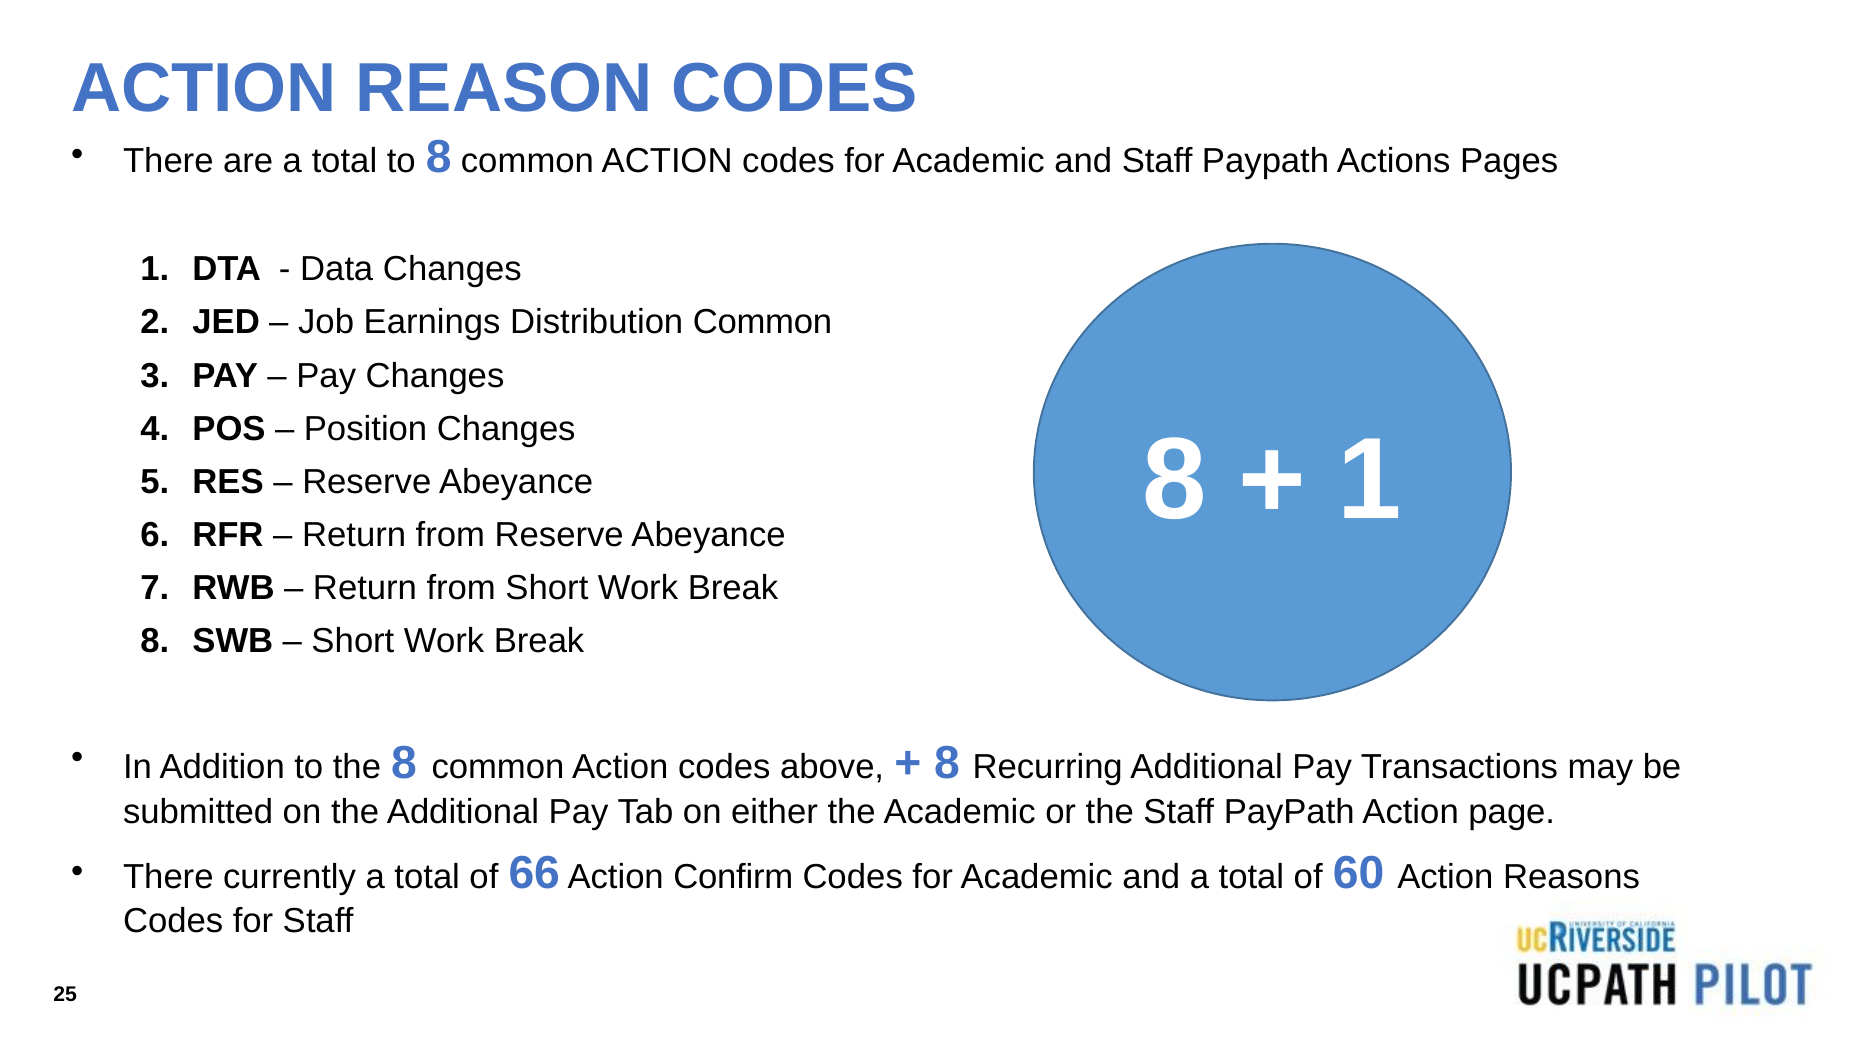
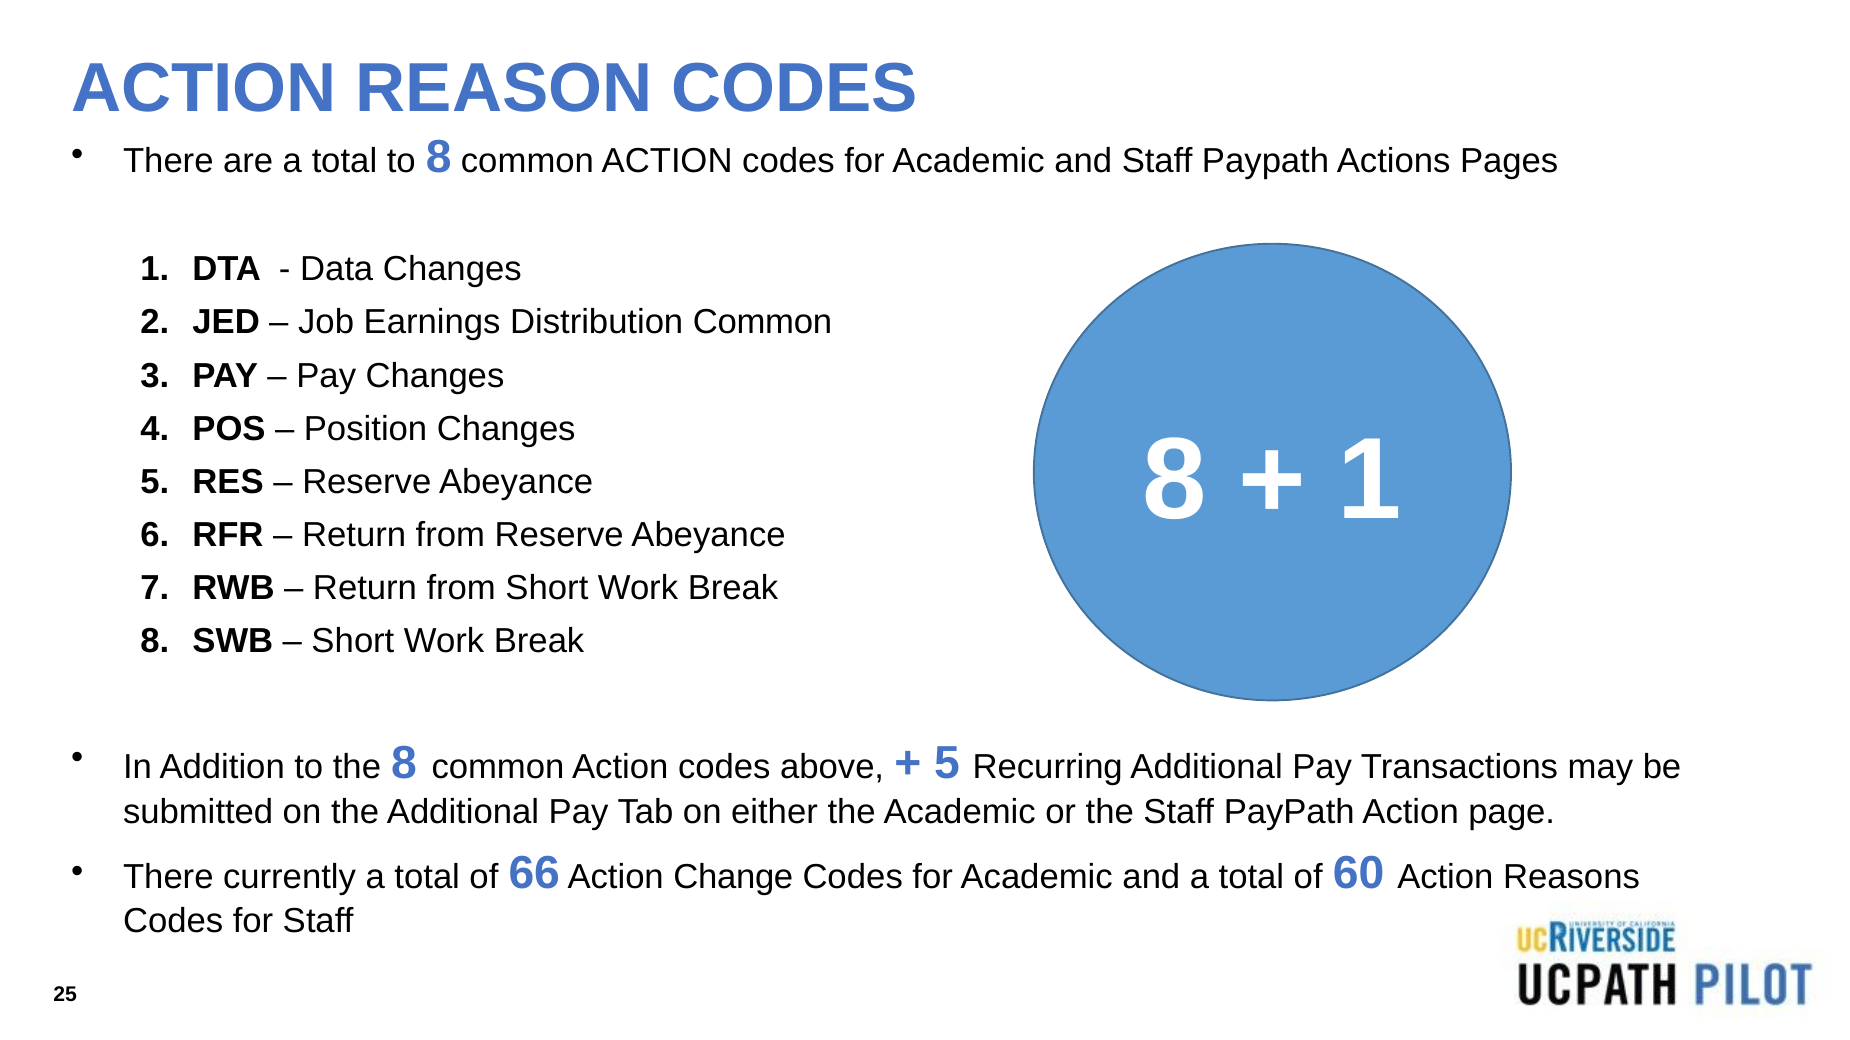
8 at (947, 764): 8 -> 5
Confirm: Confirm -> Change
